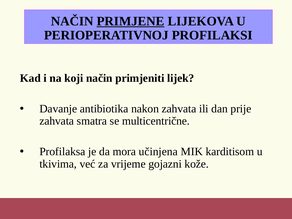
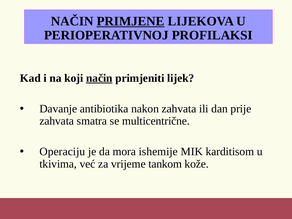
način at (99, 78) underline: none -> present
Profilaksa: Profilaksa -> Operaciju
učinjena: učinjena -> ishemije
gojazni: gojazni -> tankom
